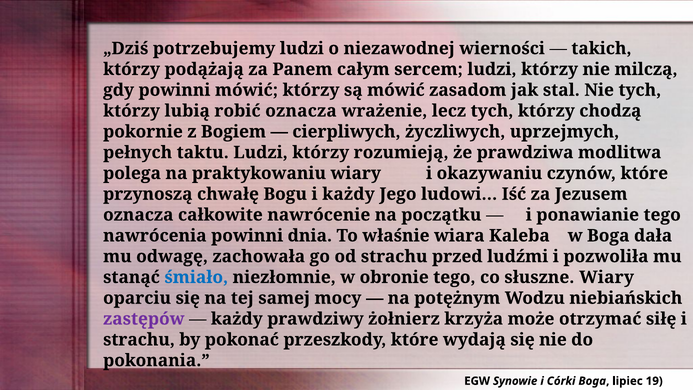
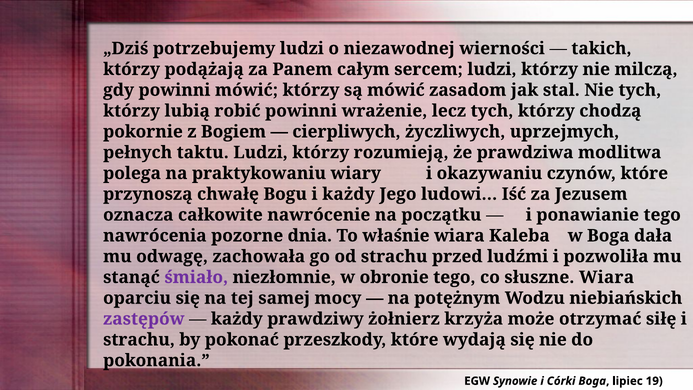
robić oznacza: oznacza -> powinni
nawrócenia powinni: powinni -> pozorne
śmiało colour: blue -> purple
słuszne Wiary: Wiary -> Wiara
